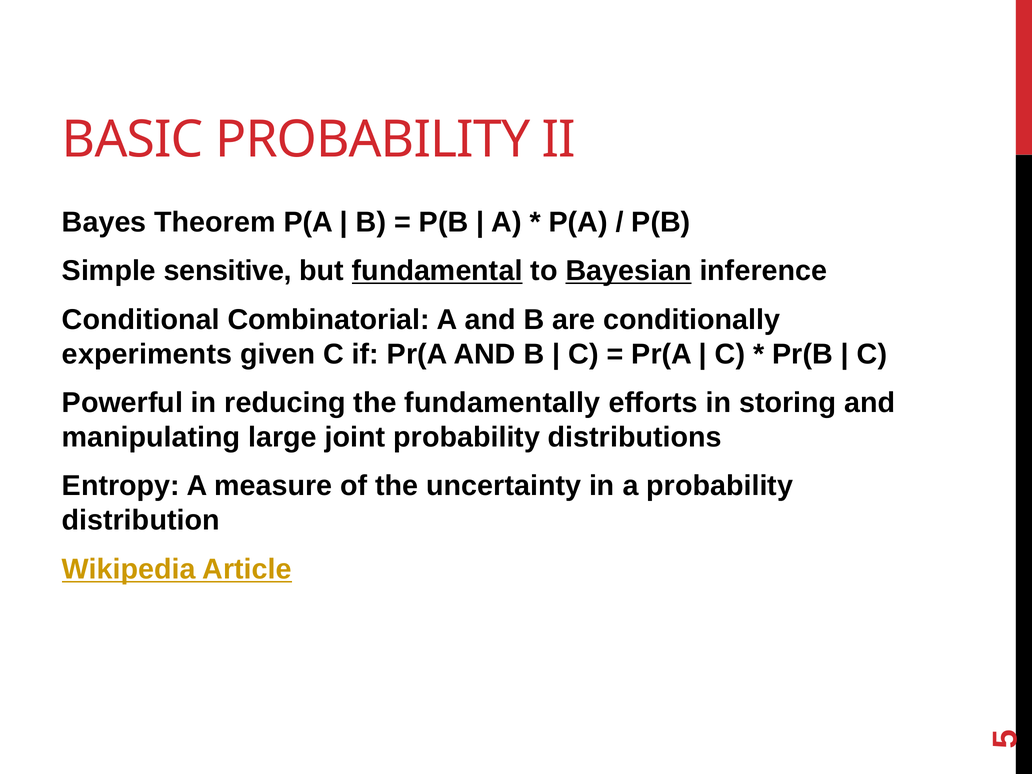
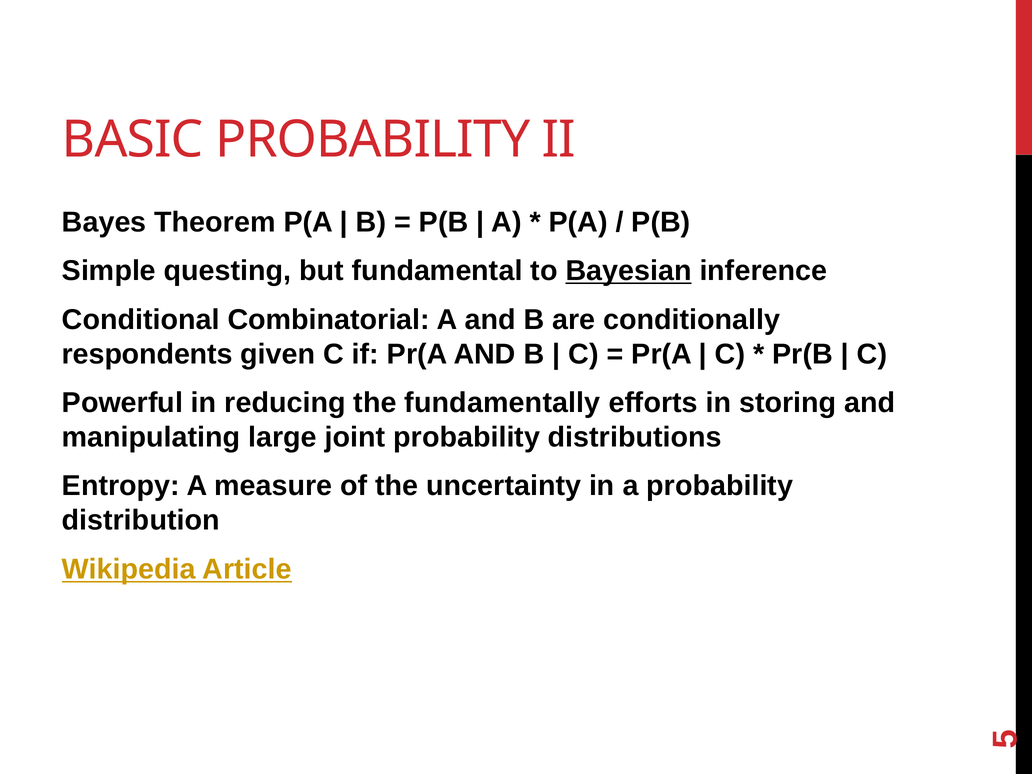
sensitive: sensitive -> questing
fundamental underline: present -> none
experiments: experiments -> respondents
